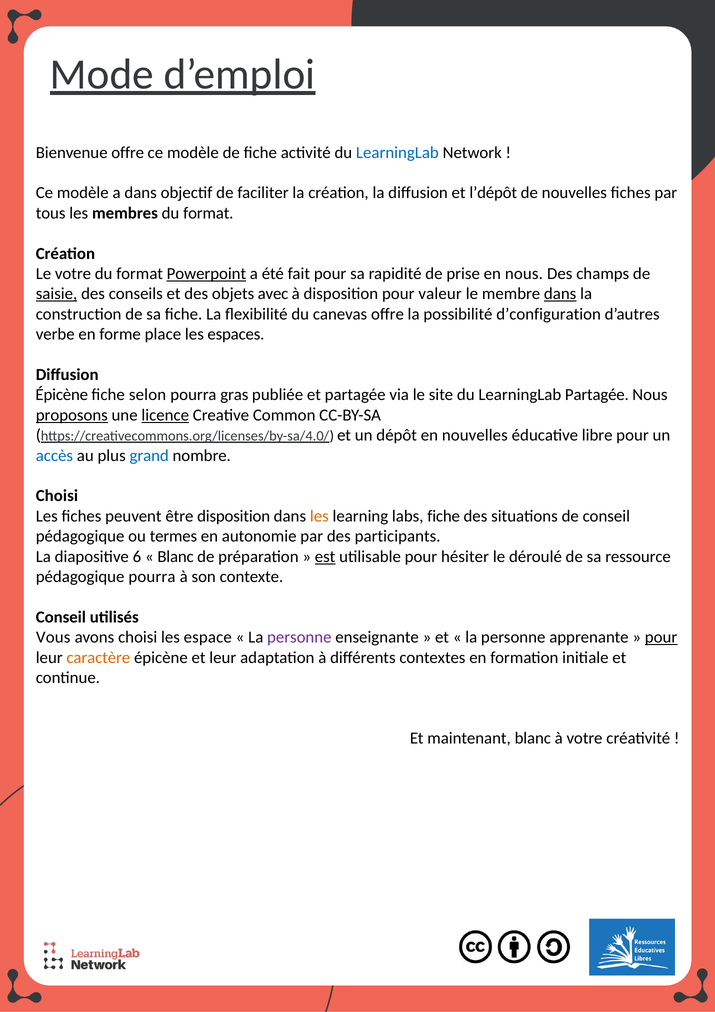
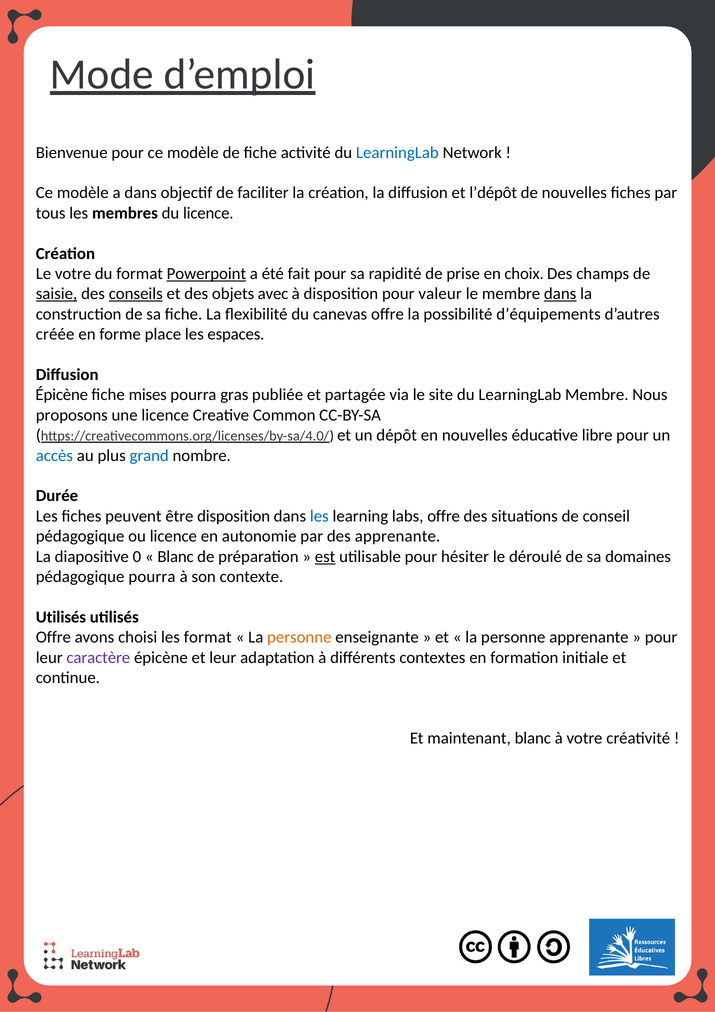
Bienvenue offre: offre -> pour
membres du format: format -> licence
en nous: nous -> choix
conseils underline: none -> present
d’configuration: d’configuration -> d’équipements
verbe: verbe -> créée
selon: selon -> mises
LearningLab Partagée: Partagée -> Membre
proposons underline: present -> none
licence at (165, 415) underline: present -> none
Choisi at (57, 496): Choisi -> Durée
les at (319, 516) colour: orange -> blue
labs fiche: fiche -> offre
ou termes: termes -> licence
des participants: participants -> apprenante
6: 6 -> 0
ressource: ressource -> domaines
Conseil at (61, 617): Conseil -> Utilisés
Vous at (53, 637): Vous -> Offre
les espace: espace -> format
personne at (299, 637) colour: purple -> orange
pour at (661, 637) underline: present -> none
caractère colour: orange -> purple
